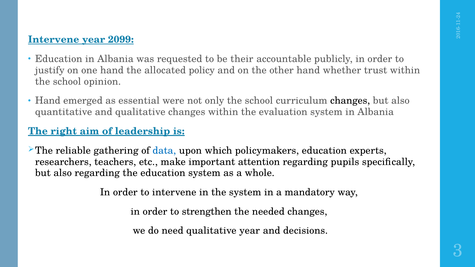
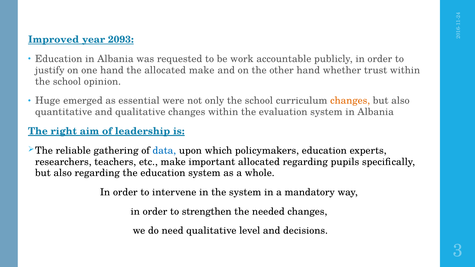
Intervene at (54, 40): Intervene -> Improved
2099: 2099 -> 2093
their: their -> work
allocated policy: policy -> make
Hand at (48, 101): Hand -> Huge
changes at (350, 101) colour: black -> orange
important attention: attention -> allocated
qualitative year: year -> level
